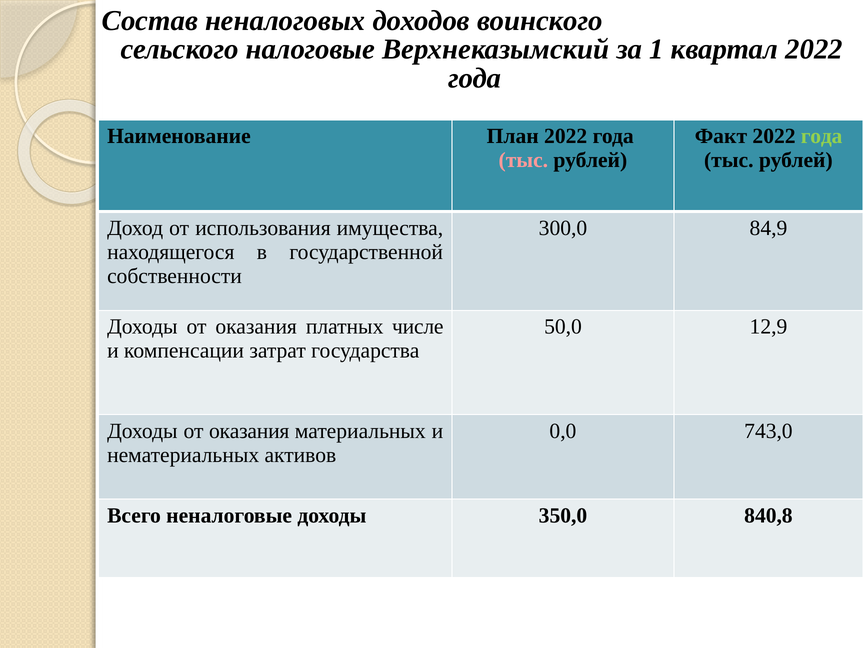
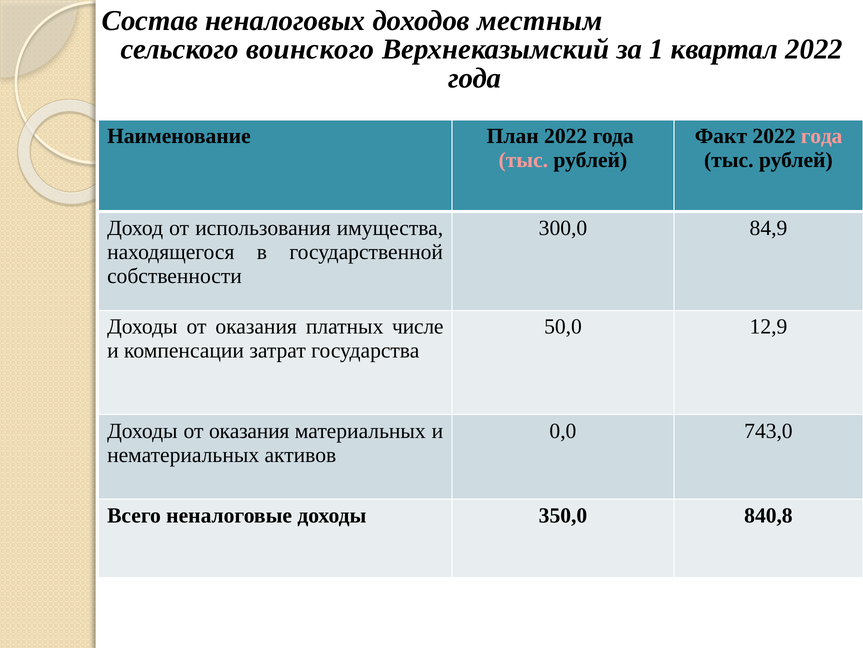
воинского: воинского -> местным
налоговые: налоговые -> воинского
года at (822, 136) colour: light green -> pink
